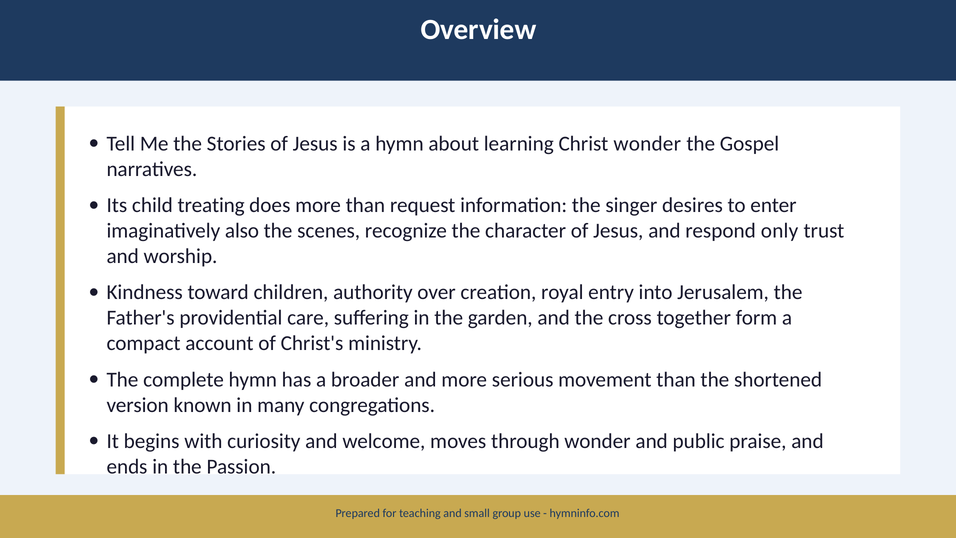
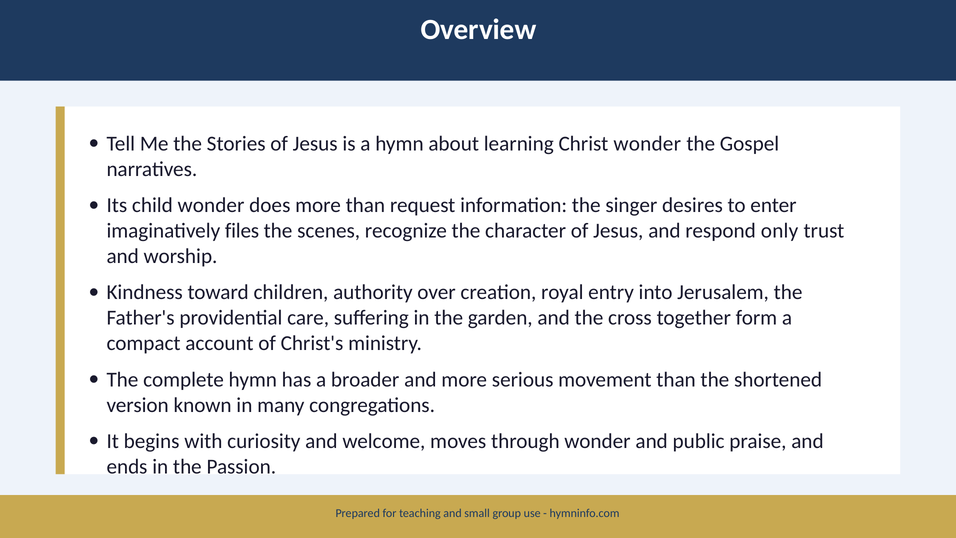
child treating: treating -> wonder
also: also -> files
